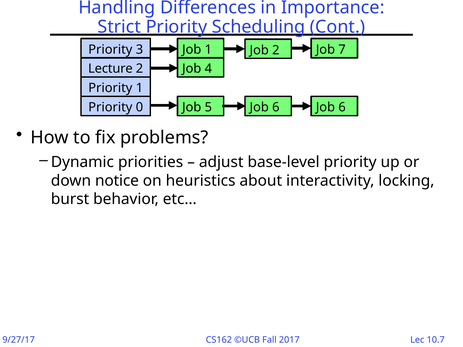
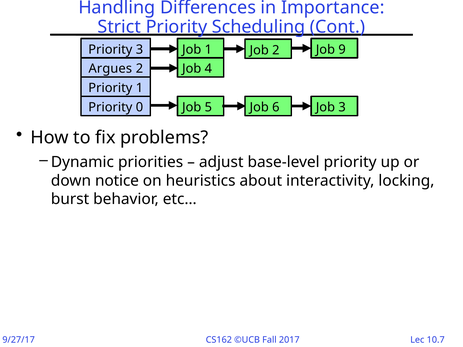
7: 7 -> 9
Lecture: Lecture -> Argues
6 at (342, 107): 6 -> 3
